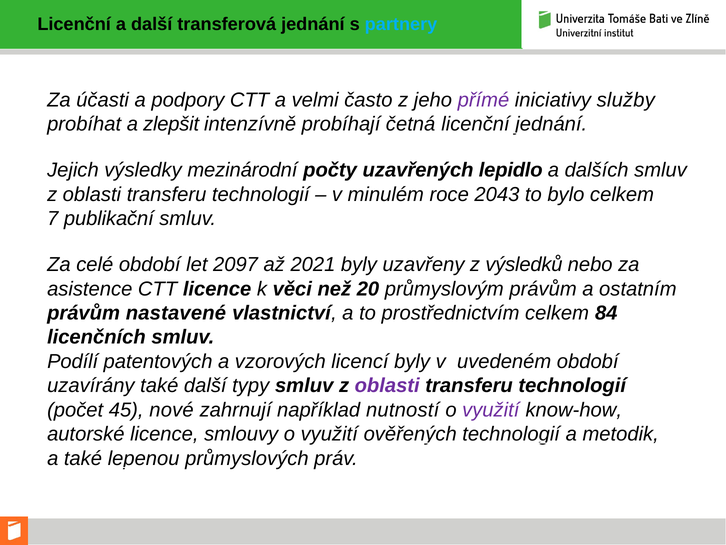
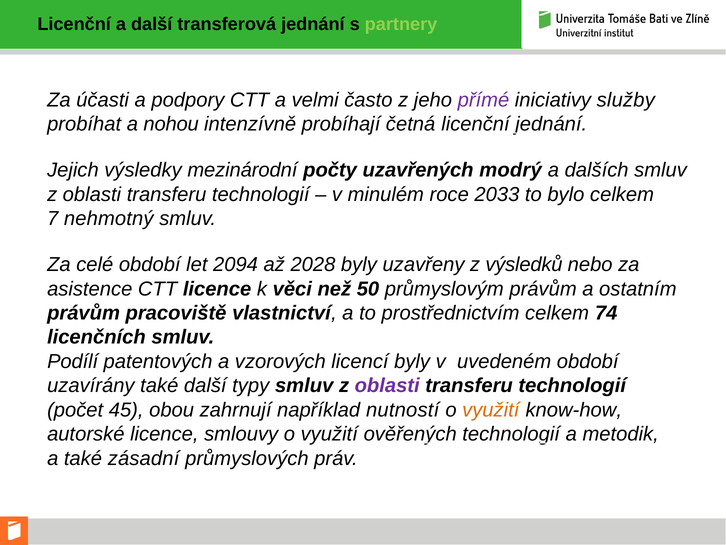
partnery colour: light blue -> light green
zlepšit: zlepšit -> nohou
lepidlo: lepidlo -> modrý
2043: 2043 -> 2033
publikační: publikační -> nehmotný
2097: 2097 -> 2094
2021: 2021 -> 2028
20: 20 -> 50
nastavené: nastavené -> pracoviště
84: 84 -> 74
nové: nové -> obou
využití at (491, 410) colour: purple -> orange
lepenou: lepenou -> zásadní
